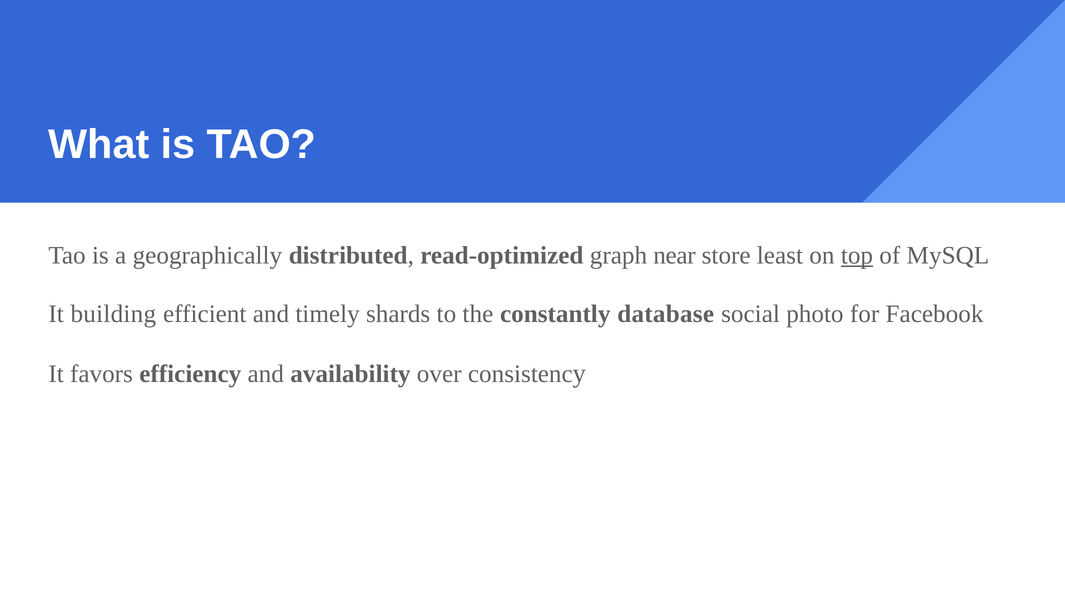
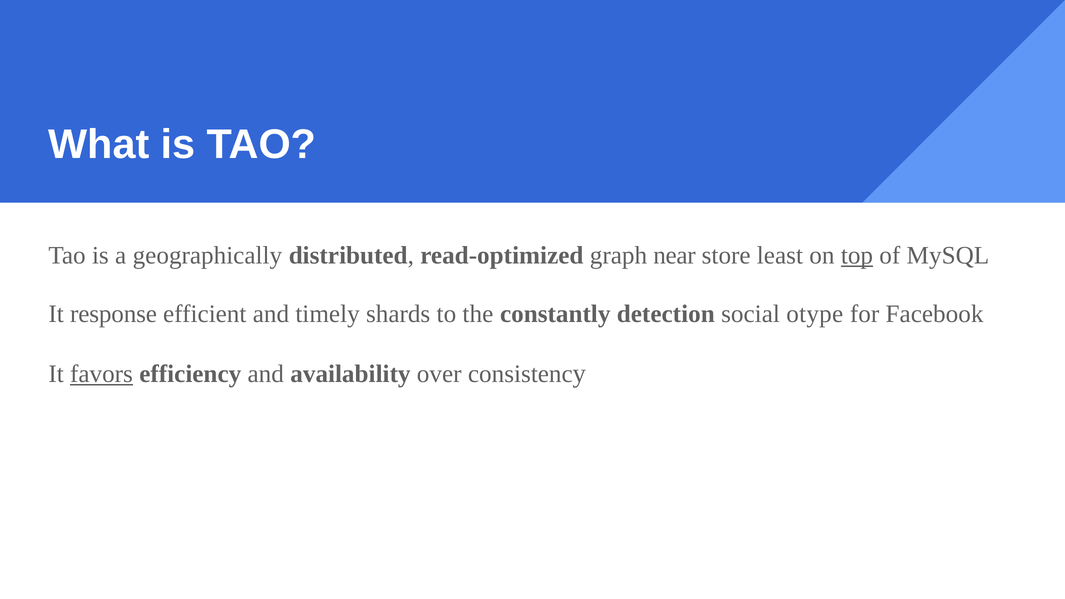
building: building -> response
database: database -> detection
photo: photo -> otype
favors underline: none -> present
